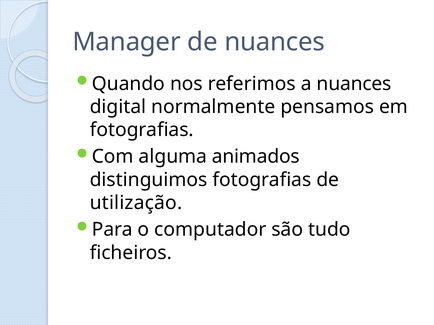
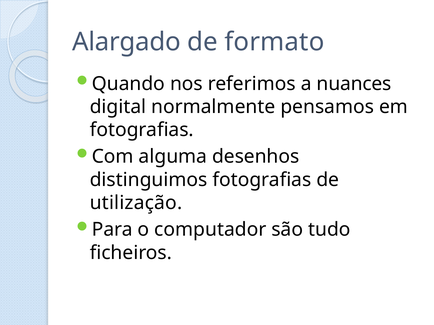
Manager: Manager -> Alargado
de nuances: nuances -> formato
animados: animados -> desenhos
